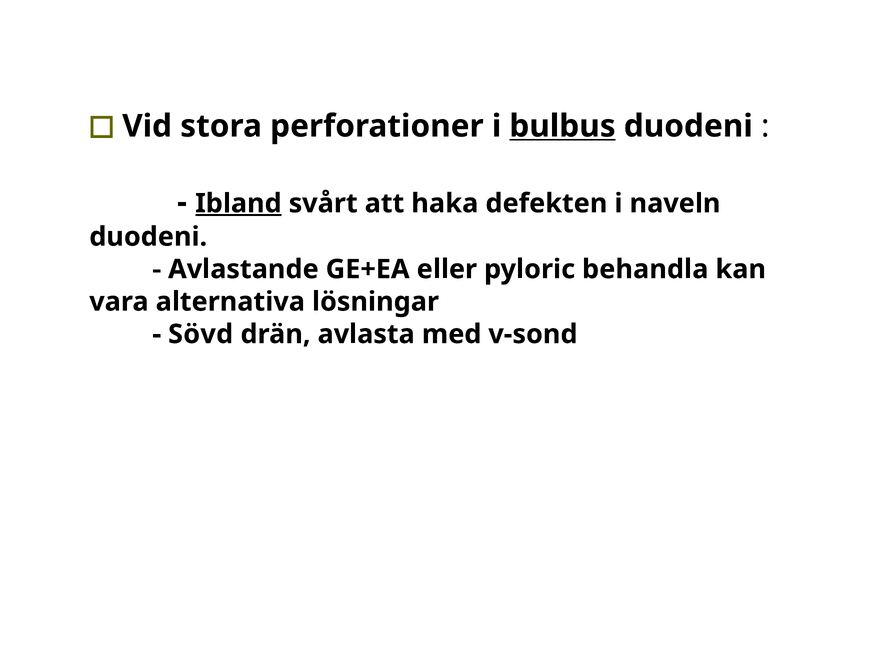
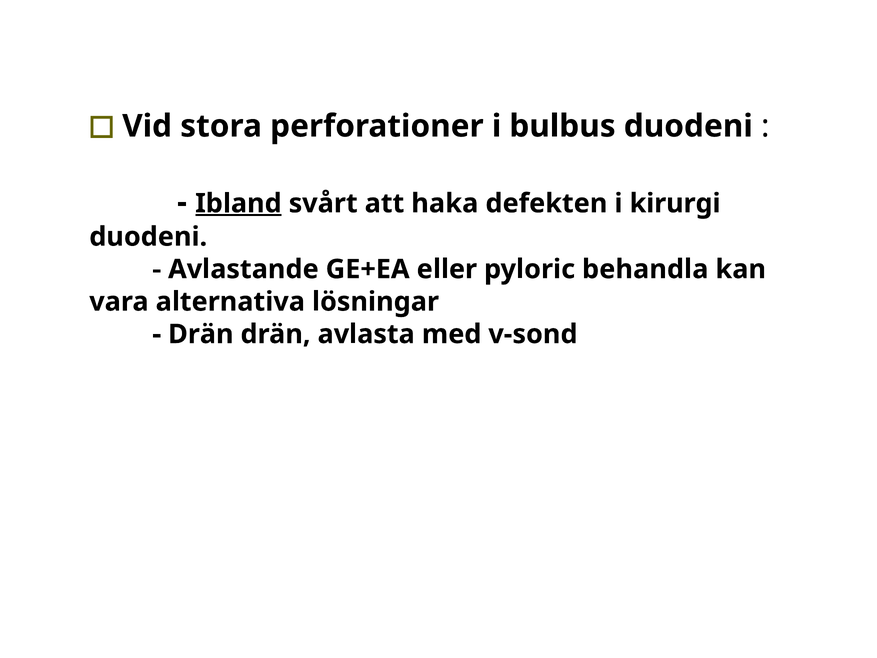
bulbus underline: present -> none
naveln: naveln -> kirurgi
Sövd at (201, 334): Sövd -> Drän
